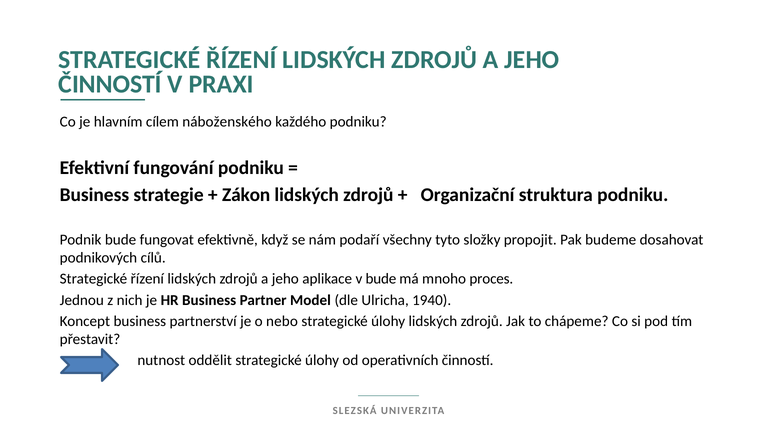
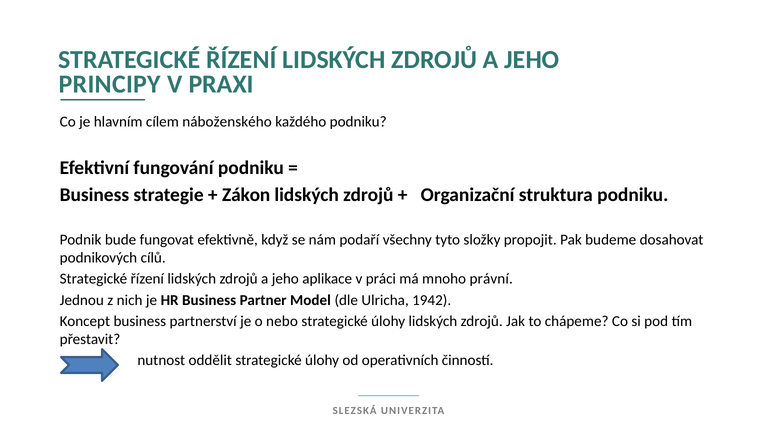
ČINNOSTÍ at (110, 84): ČINNOSTÍ -> PRINCIPY
v bude: bude -> práci
proces: proces -> právní
1940: 1940 -> 1942
